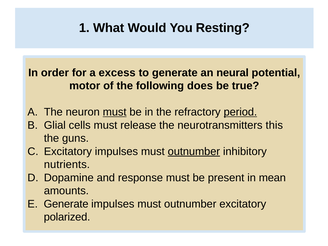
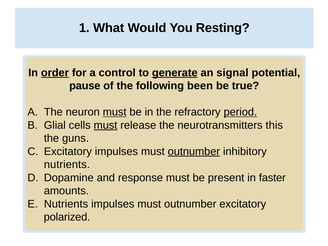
order underline: none -> present
excess: excess -> control
generate at (175, 73) underline: none -> present
neural: neural -> signal
motor: motor -> pause
does: does -> been
must at (105, 125) underline: none -> present
mean: mean -> faster
Generate at (66, 204): Generate -> Nutrients
